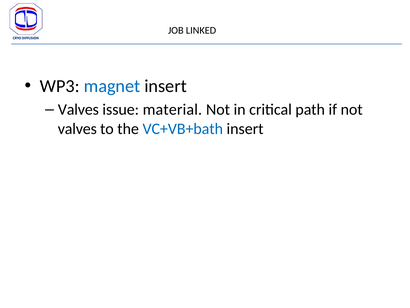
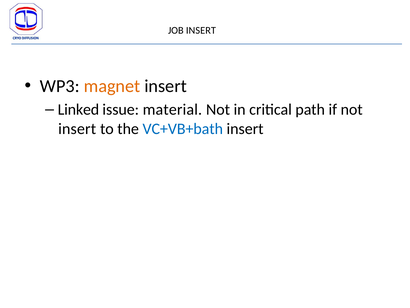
JOB LINKED: LINKED -> INSERT
magnet colour: blue -> orange
Valves at (78, 110): Valves -> Linked
valves at (77, 129): valves -> insert
